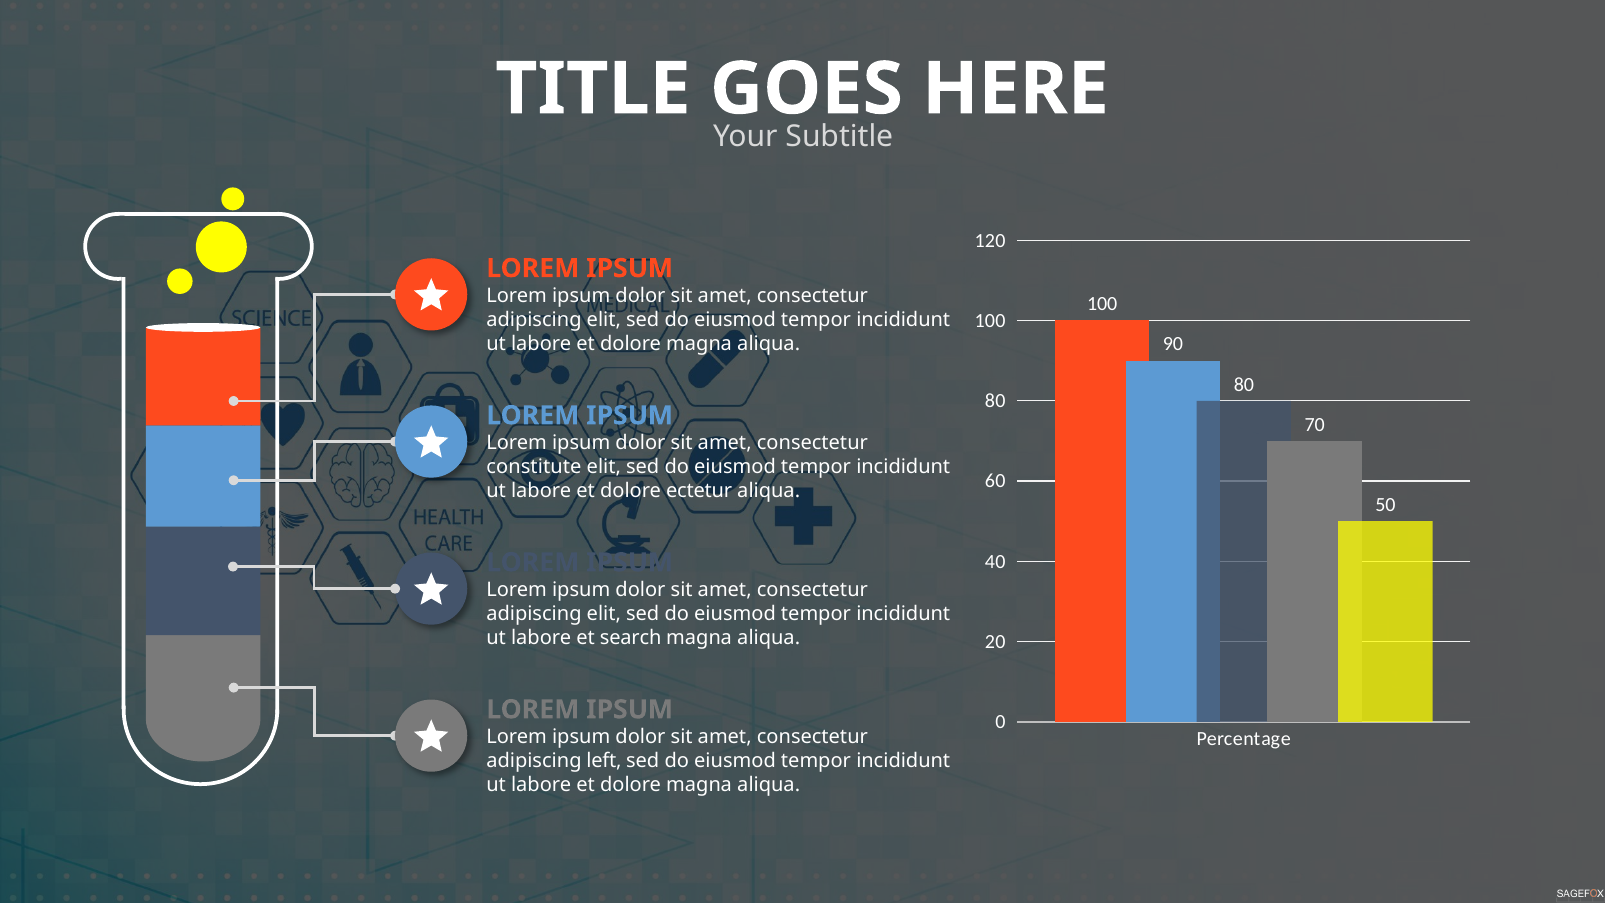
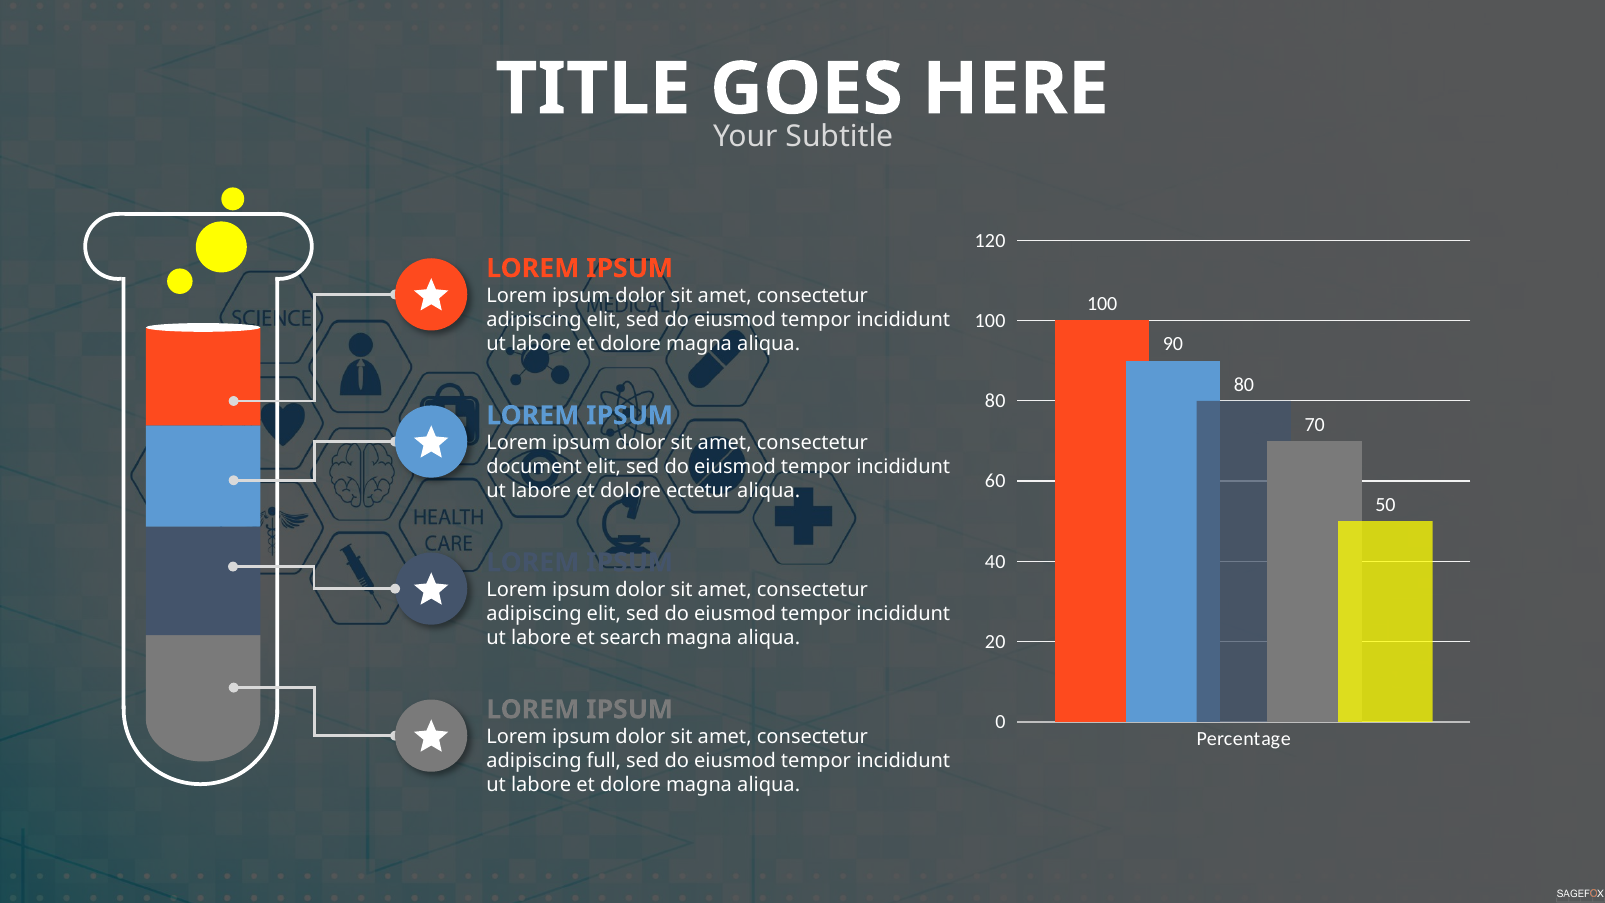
constitute: constitute -> document
left: left -> full
